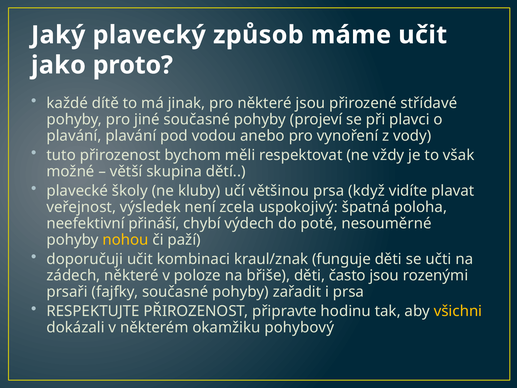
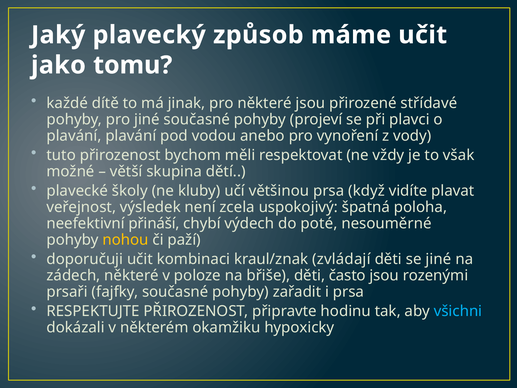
proto: proto -> tomu
funguje: funguje -> zvládají
se učti: učti -> jiné
všichni colour: yellow -> light blue
pohybový: pohybový -> hypoxicky
